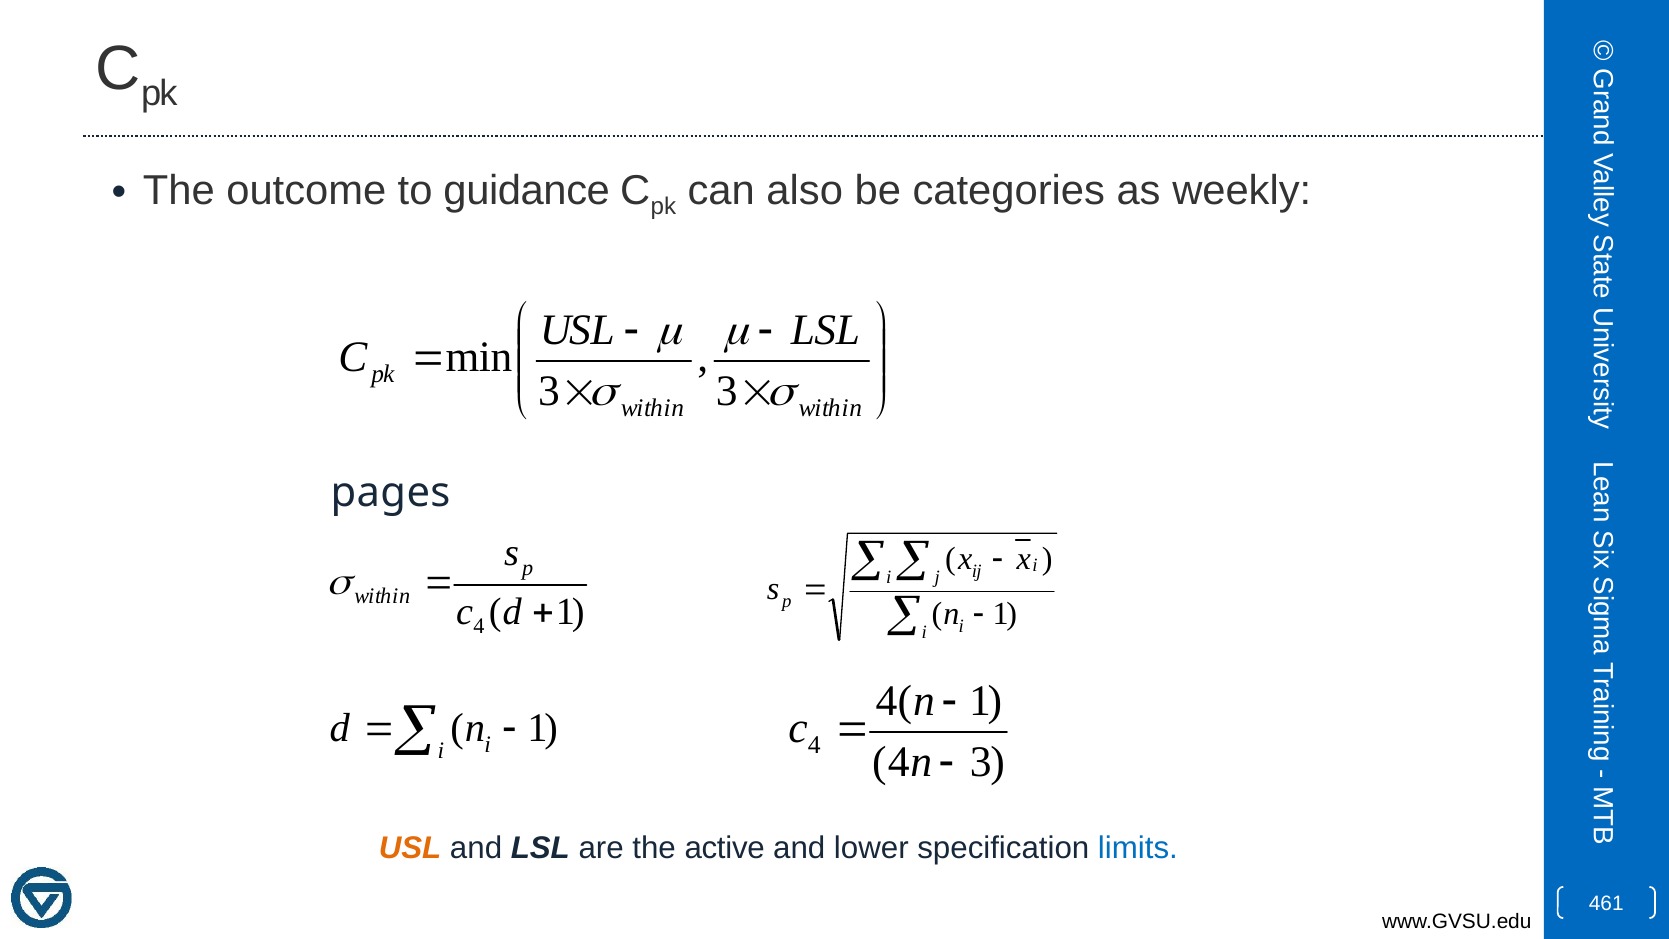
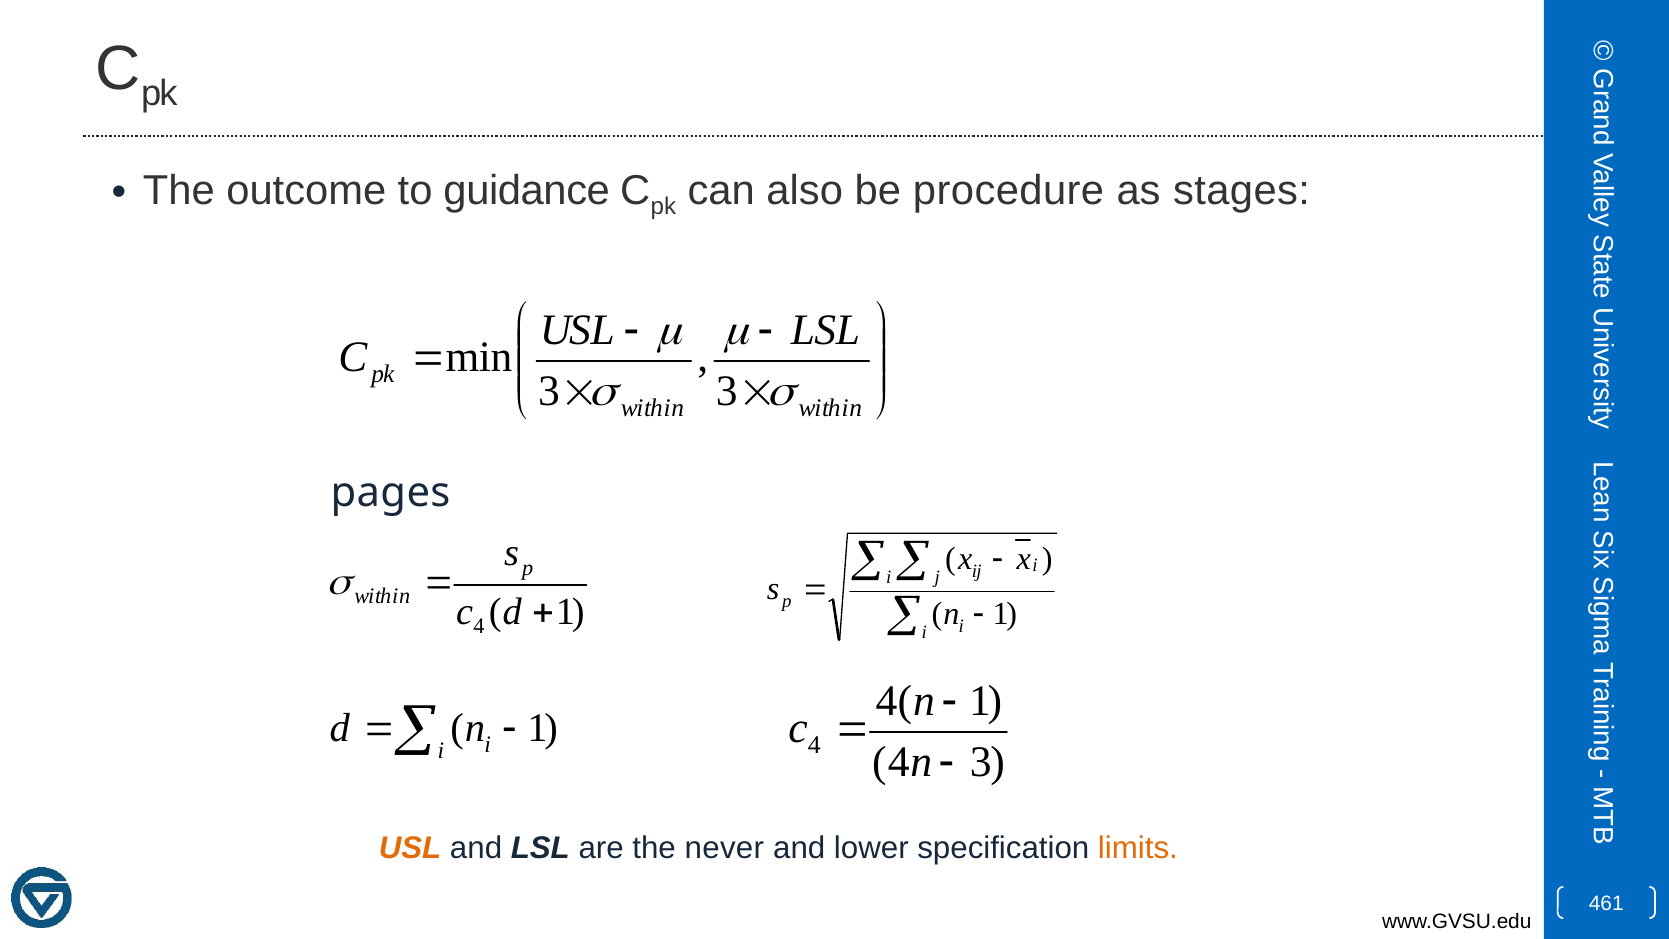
categories: categories -> procedure
weekly: weekly -> stages
active: active -> never
limits colour: blue -> orange
